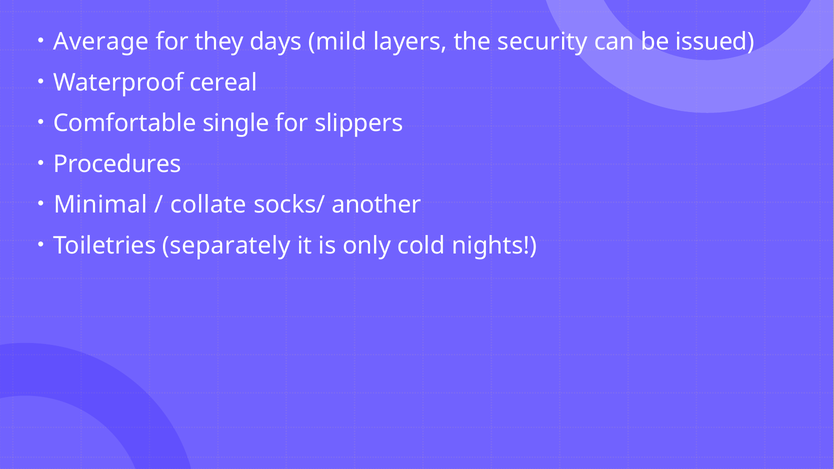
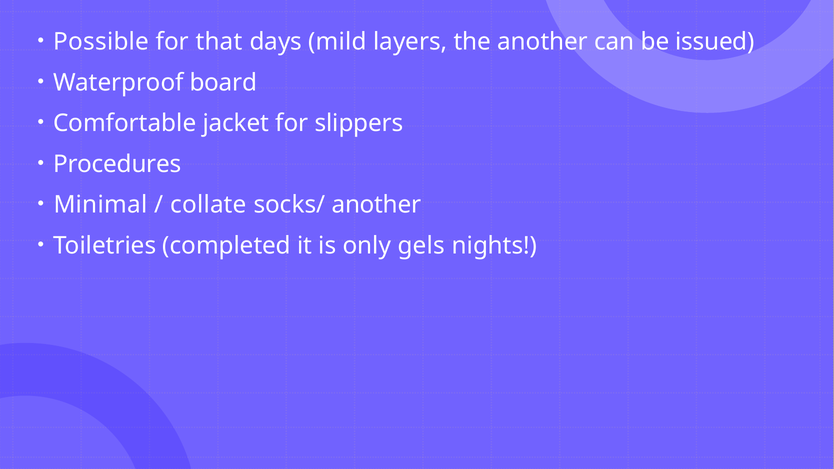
Average: Average -> Possible
they: they -> that
the security: security -> another
cereal: cereal -> board
single: single -> jacket
separately: separately -> completed
cold: cold -> gels
